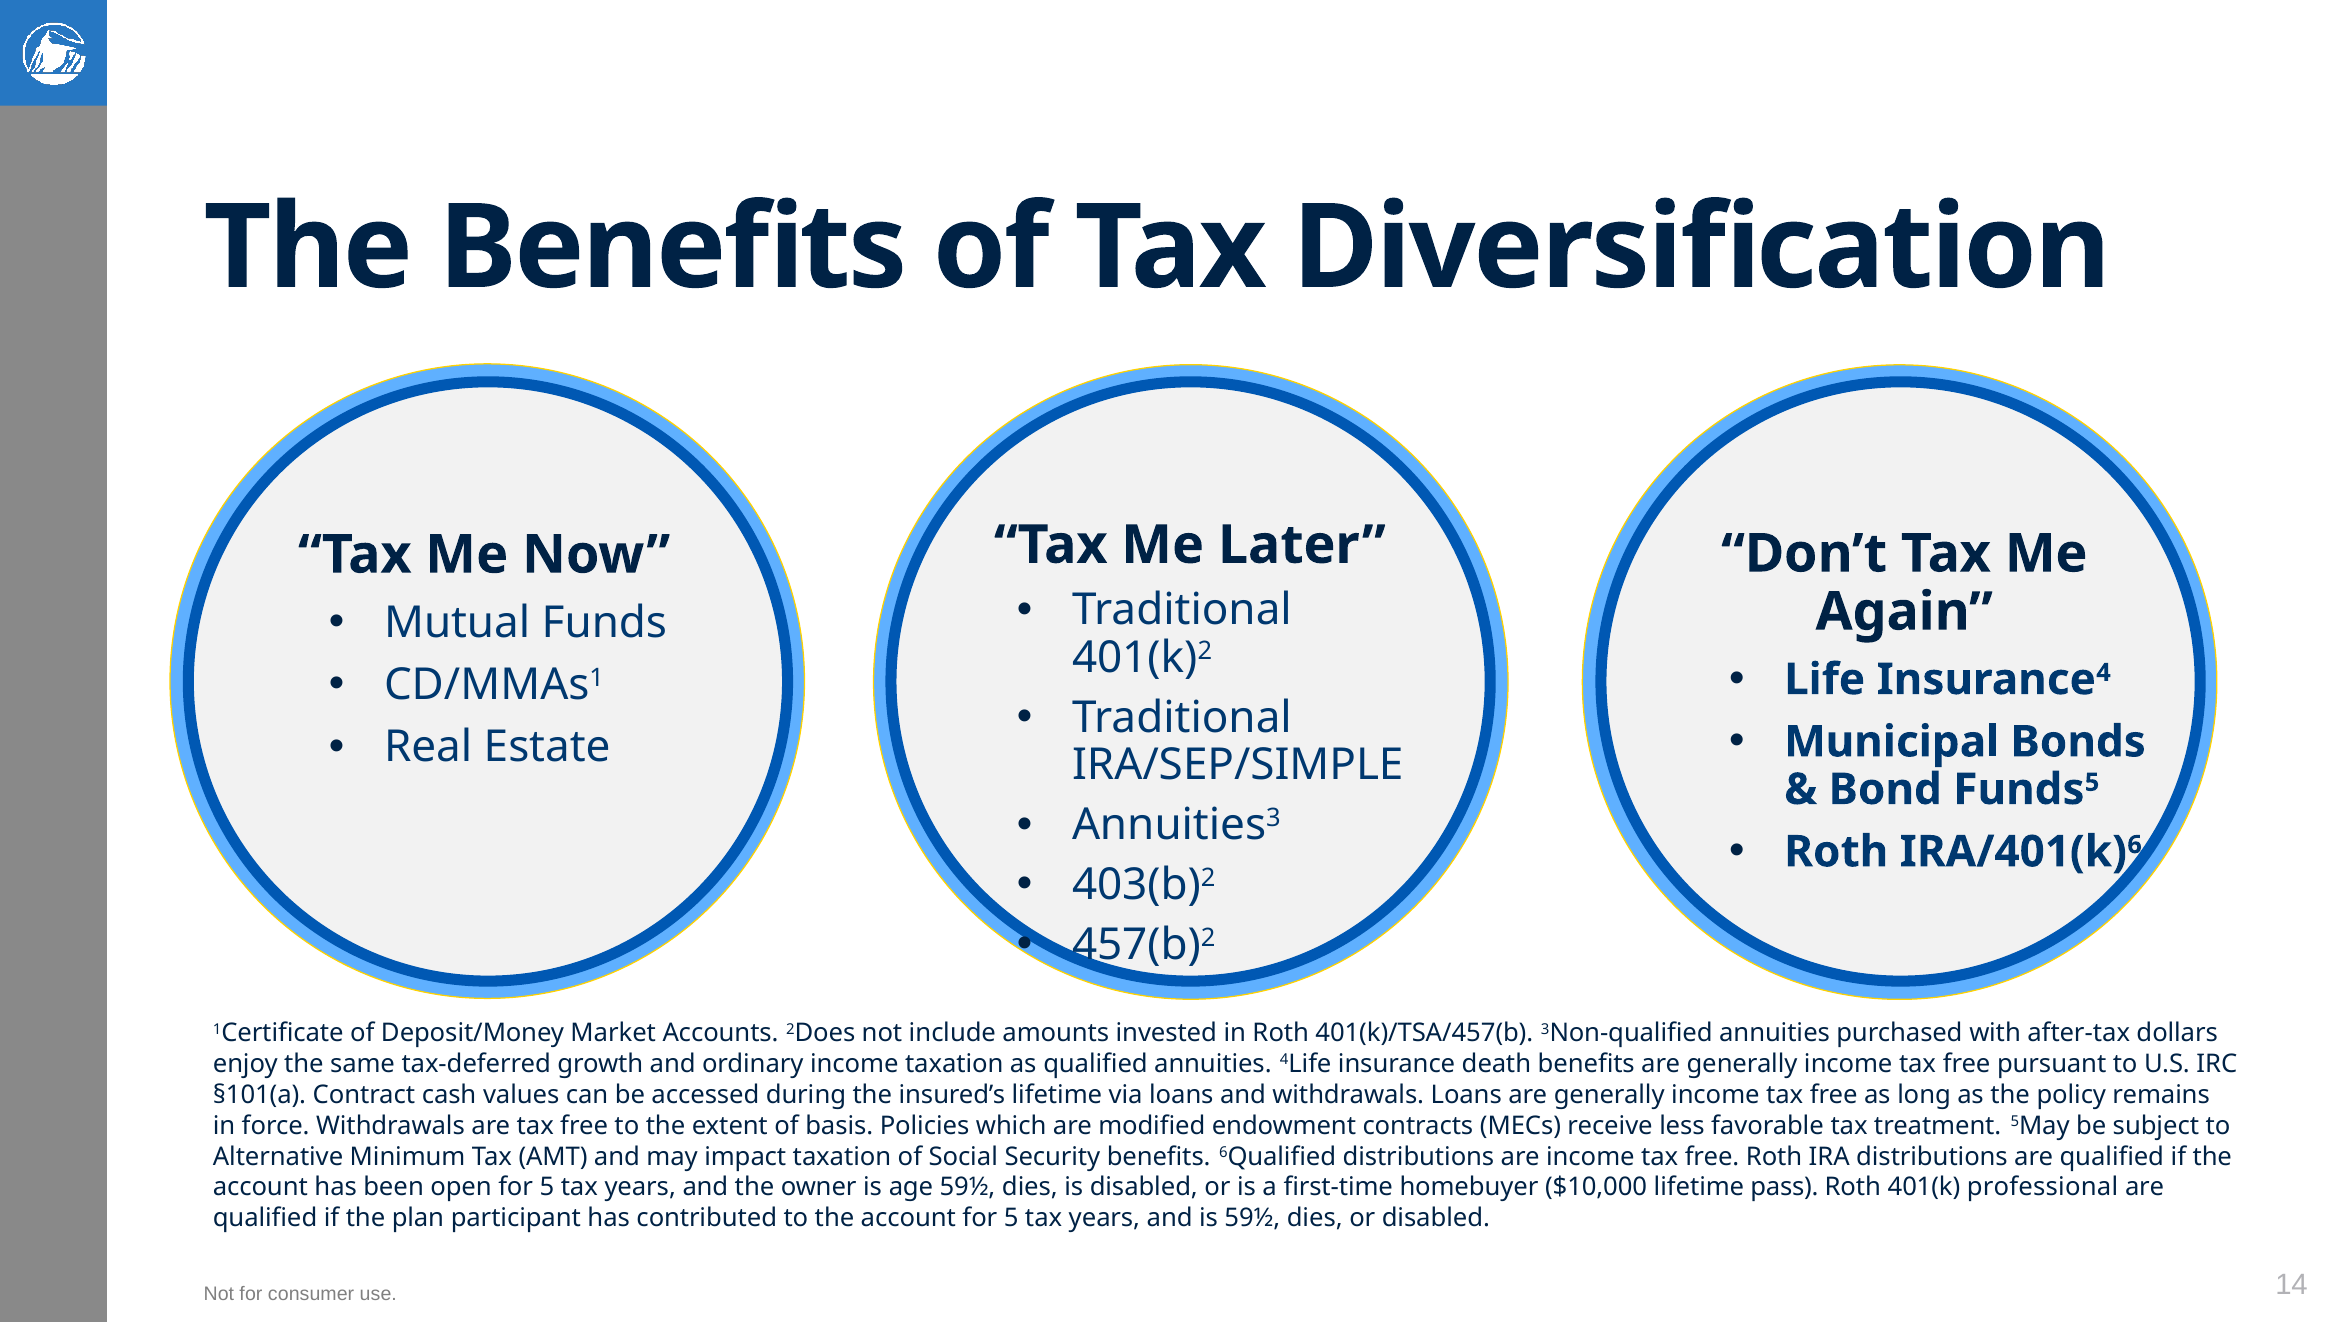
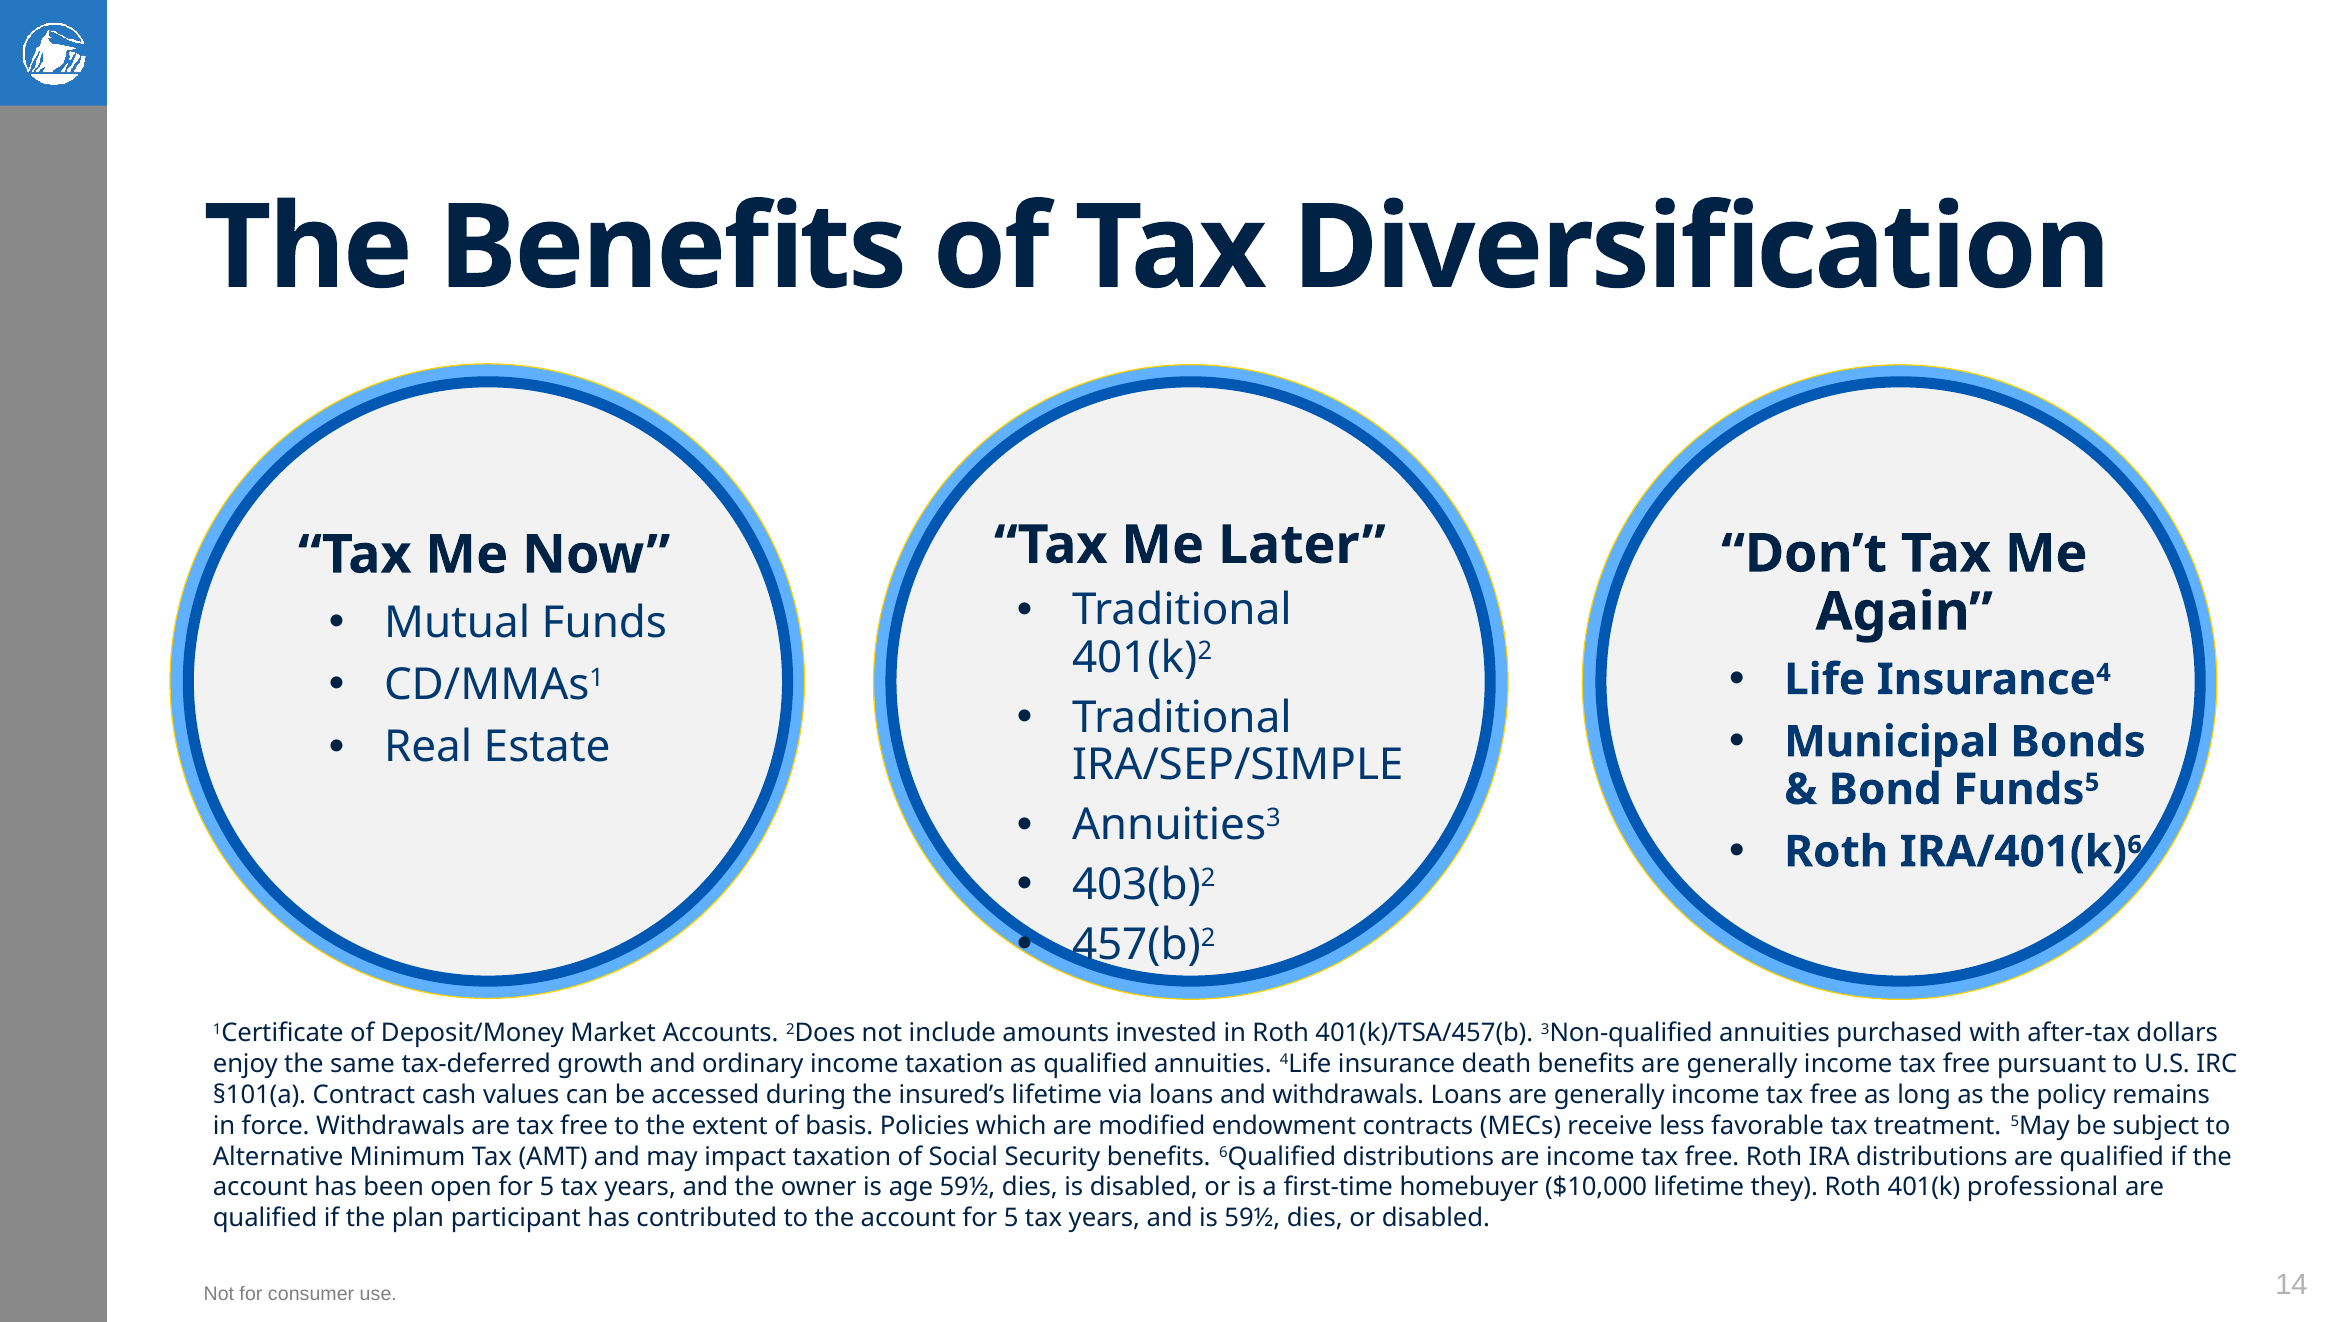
pass: pass -> they
